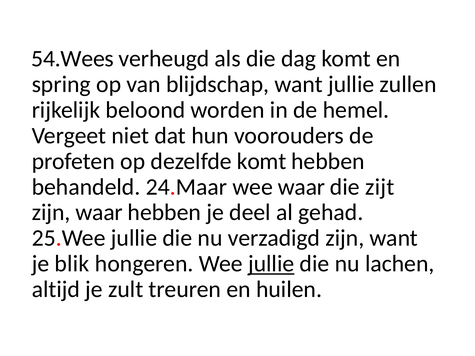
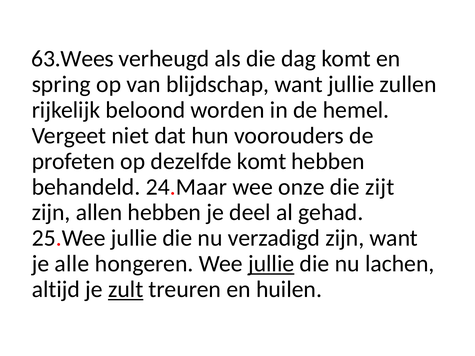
54.Wees: 54.Wees -> 63.Wees
wee waar: waar -> onze
zijn waar: waar -> allen
blik: blik -> alle
zult underline: none -> present
